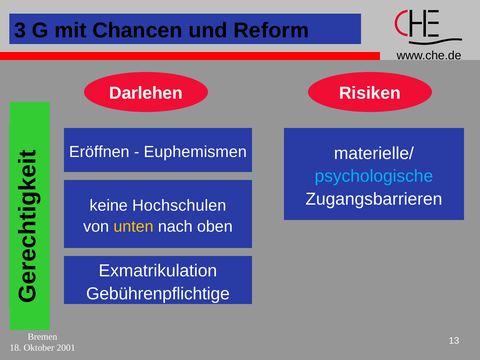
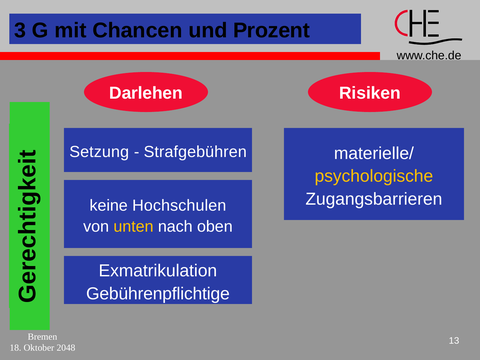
Reform: Reform -> Prozent
Eröffnen: Eröffnen -> Setzung
Euphemismen: Euphemismen -> Strafgebühren
psychologische colour: light blue -> yellow
2001: 2001 -> 2048
